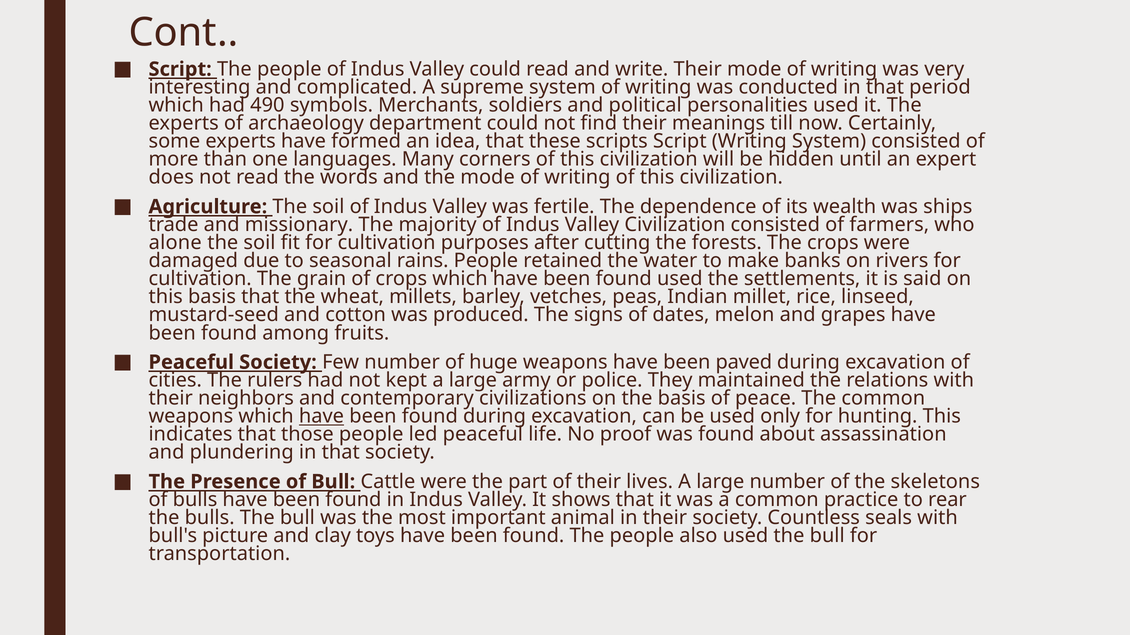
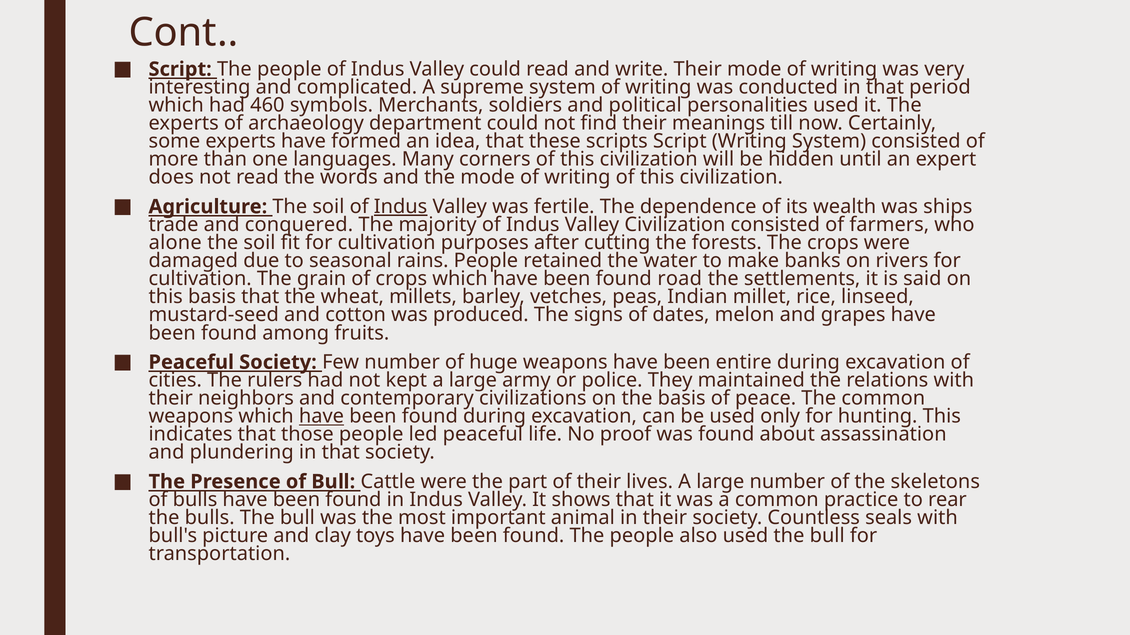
490: 490 -> 460
Indus at (401, 207) underline: none -> present
missionary: missionary -> conquered
found used: used -> road
paved: paved -> entire
